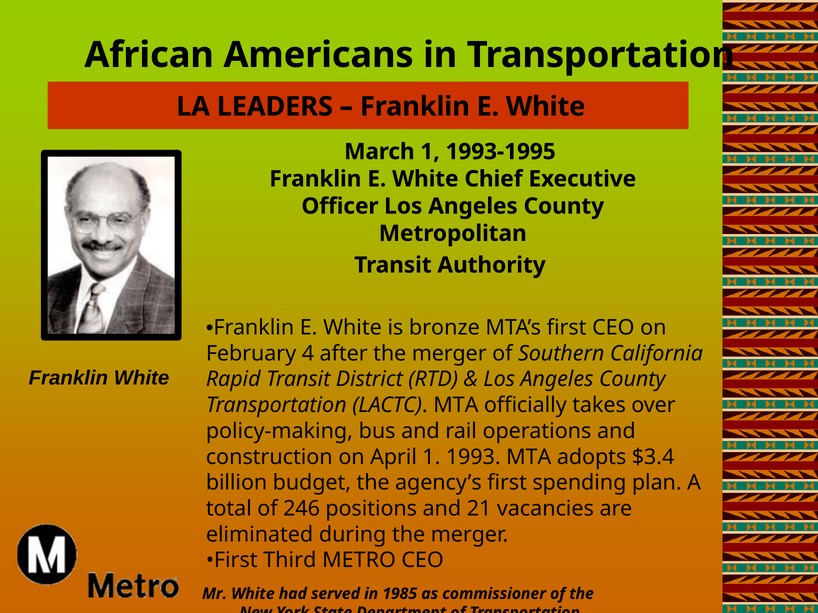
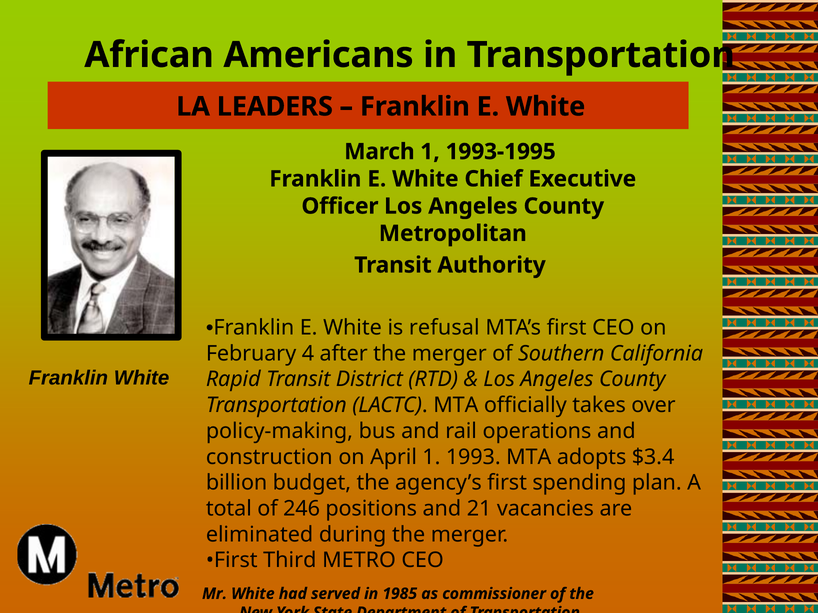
bronze: bronze -> refusal
